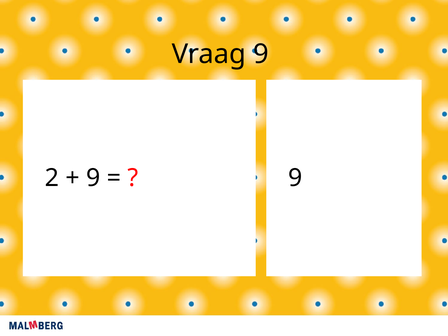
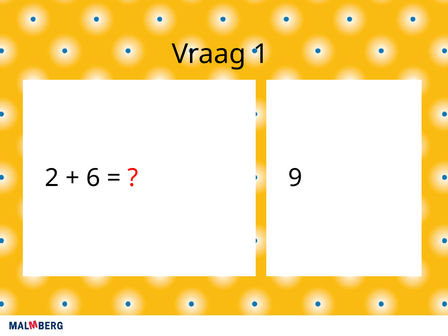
Vraag 9: 9 -> 1
9 at (93, 178): 9 -> 6
